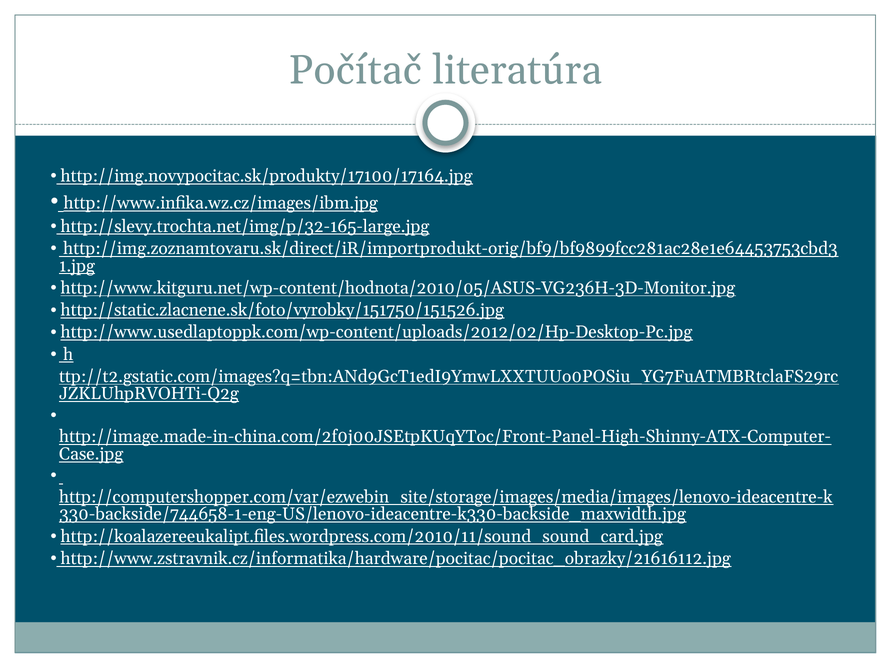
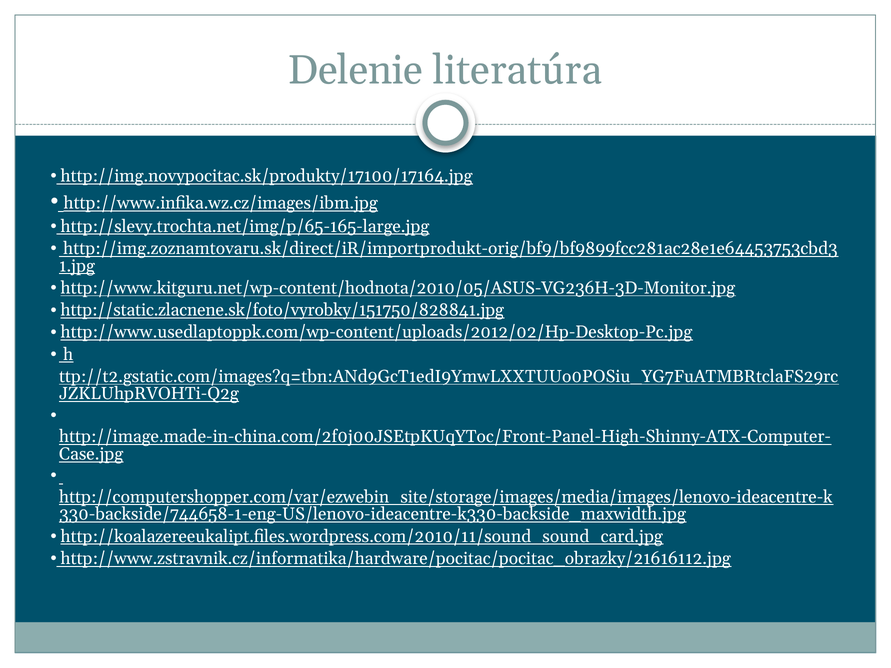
Počítač: Počítač -> Delenie
http://slevy.trochta.net/img/p/32-165-large.jpg: http://slevy.trochta.net/img/p/32-165-large.jpg -> http://slevy.trochta.net/img/p/65-165-large.jpg
http://static.zlacnene.sk/foto/vyrobky/151750/151526.jpg: http://static.zlacnene.sk/foto/vyrobky/151750/151526.jpg -> http://static.zlacnene.sk/foto/vyrobky/151750/828841.jpg
